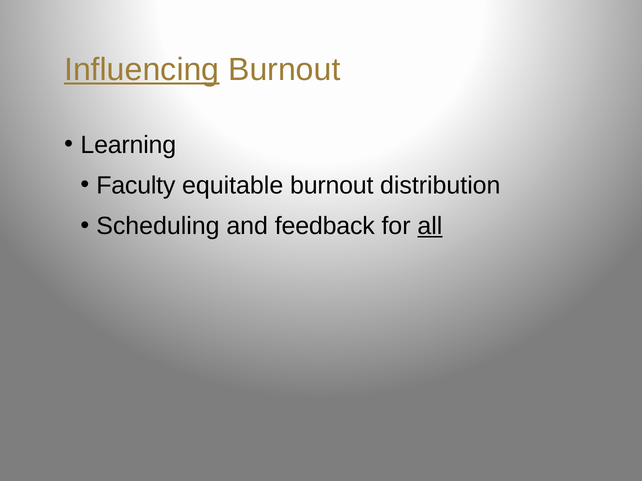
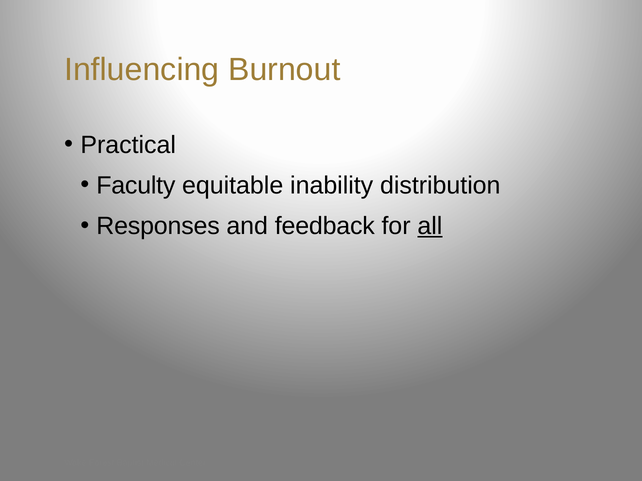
Influencing underline: present -> none
Learning: Learning -> Practical
equitable burnout: burnout -> inability
Scheduling: Scheduling -> Responses
